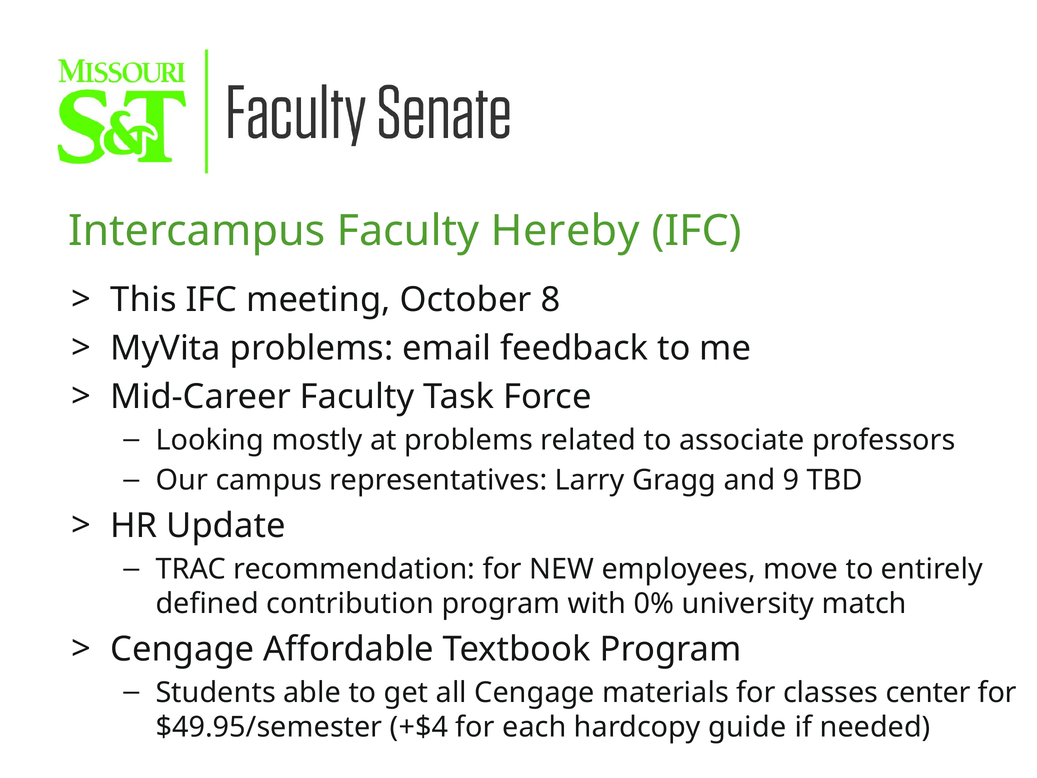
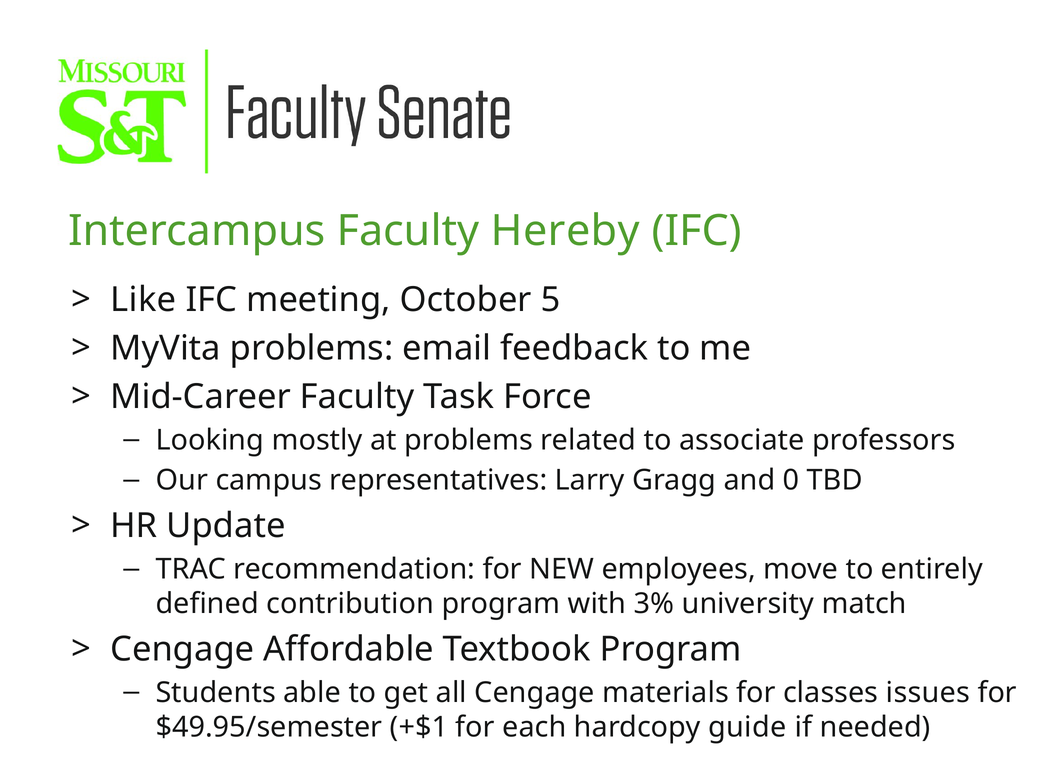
This: This -> Like
8: 8 -> 5
9: 9 -> 0
0%: 0% -> 3%
center: center -> issues
+$4: +$4 -> +$1
